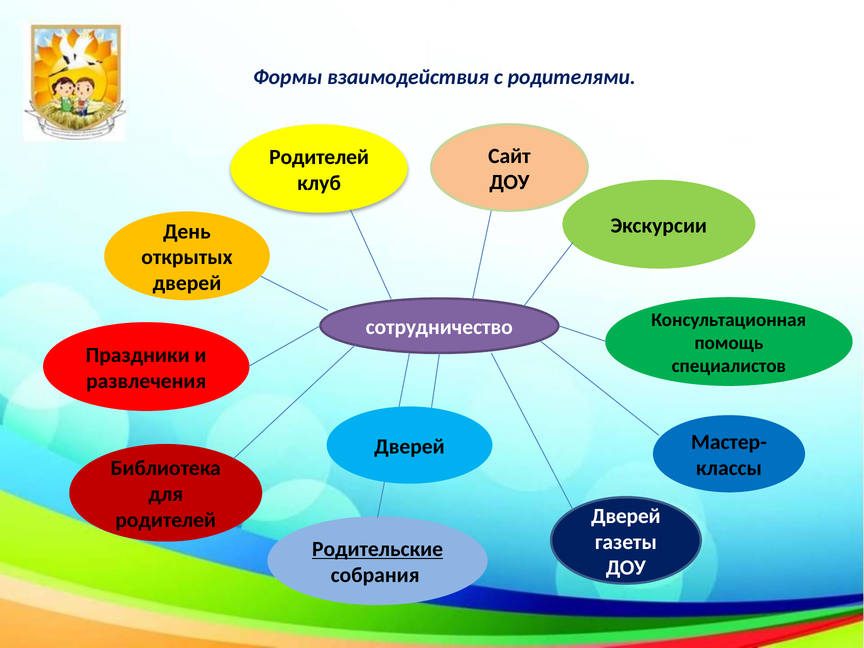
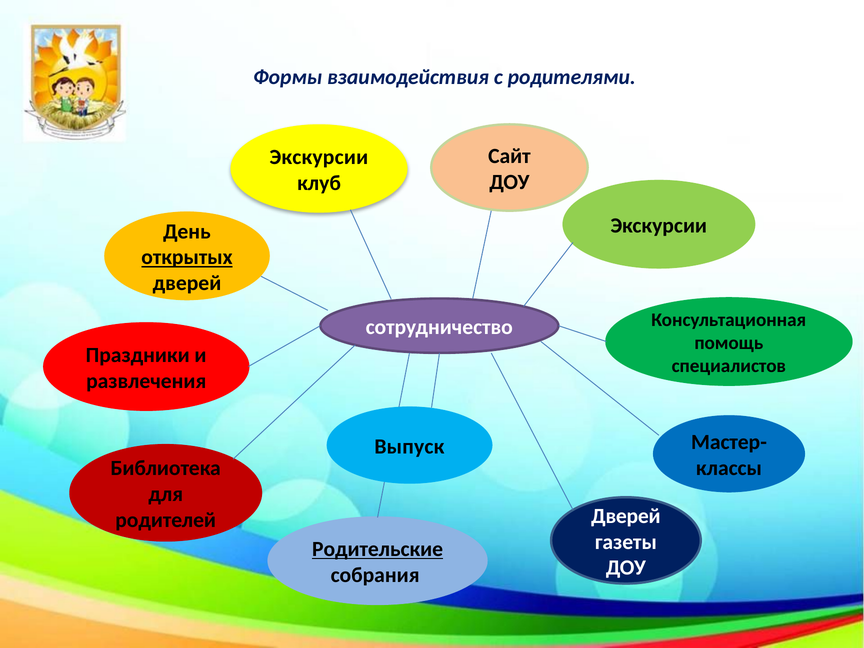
Родителей at (319, 157): Родителей -> Экскурсии
открытых underline: none -> present
Дверей at (409, 447): Дверей -> Выпуск
